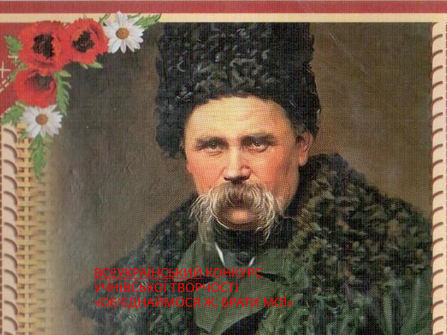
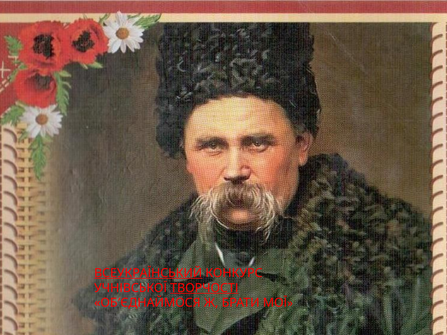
ТВОРЧОСТІ underline: none -> present
